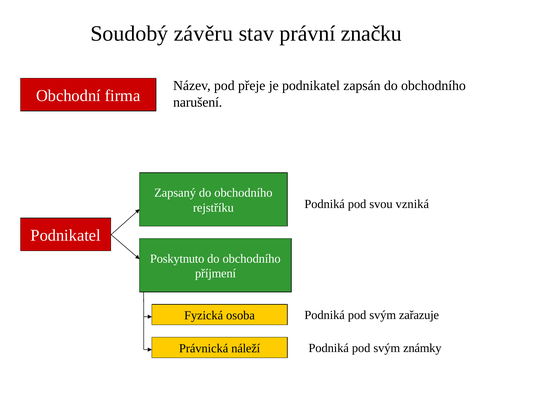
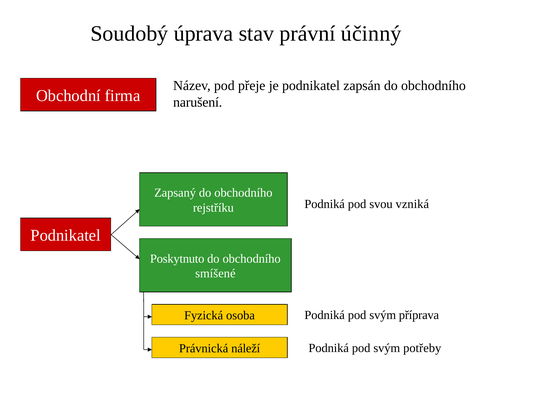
závěru: závěru -> úprava
značku: značku -> účinný
příjmení: příjmení -> smíšené
zařazuje: zařazuje -> příprava
známky: známky -> potřeby
